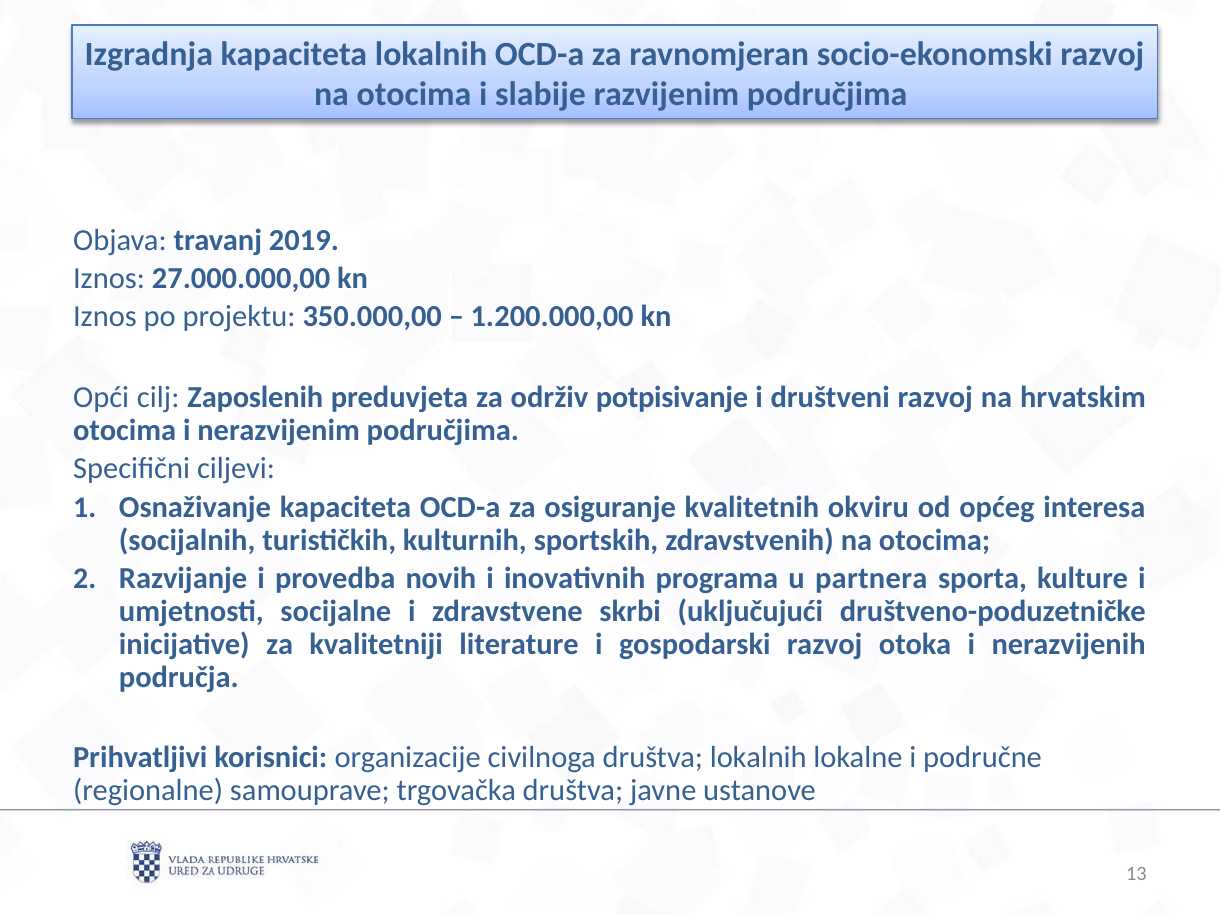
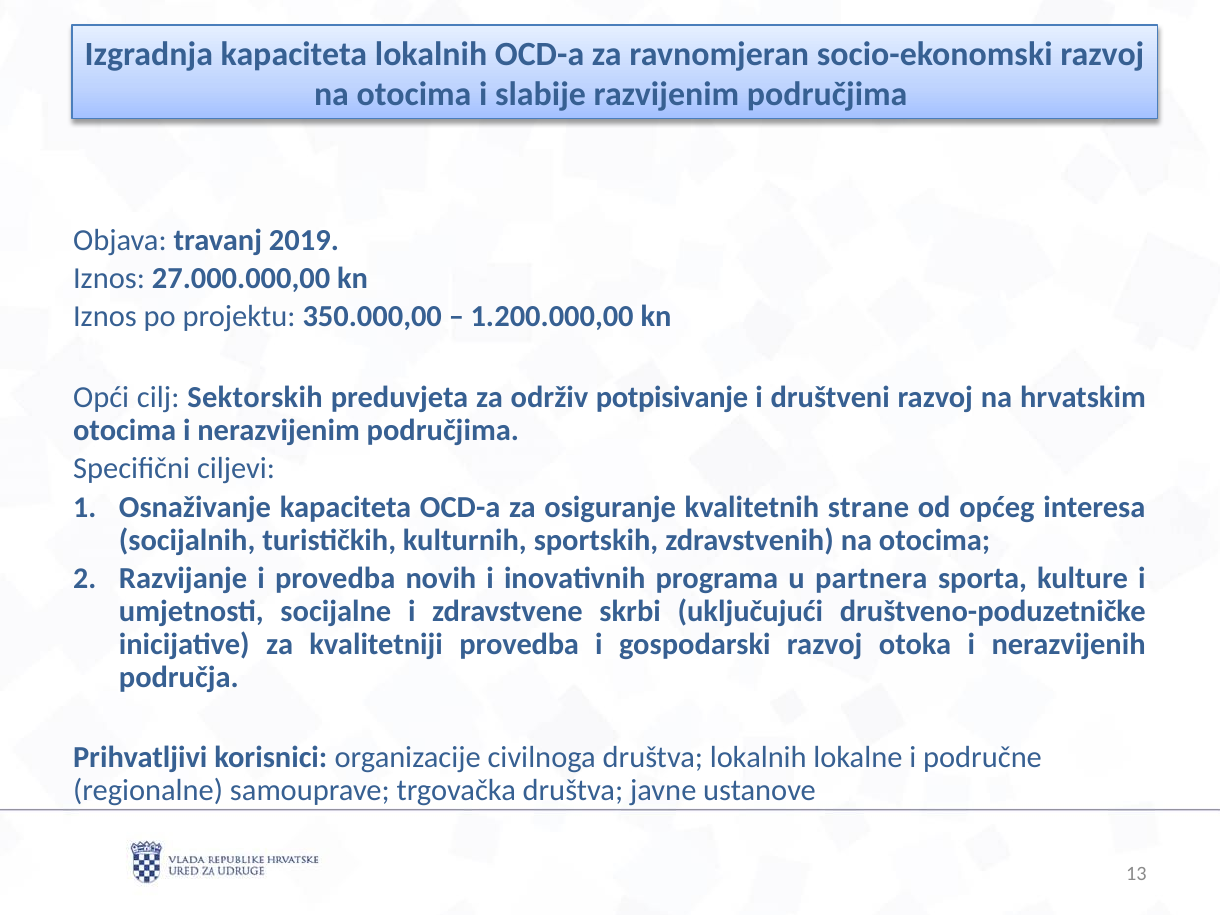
Zaposlenih: Zaposlenih -> Sektorskih
okviru: okviru -> strane
kvalitetniji literature: literature -> provedba
